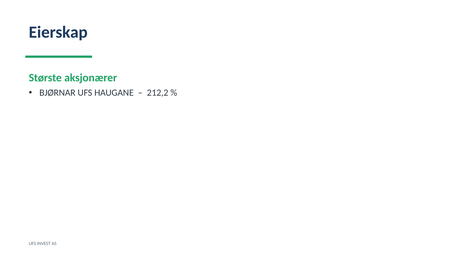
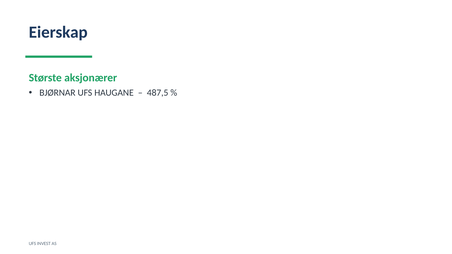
212,2: 212,2 -> 487,5
